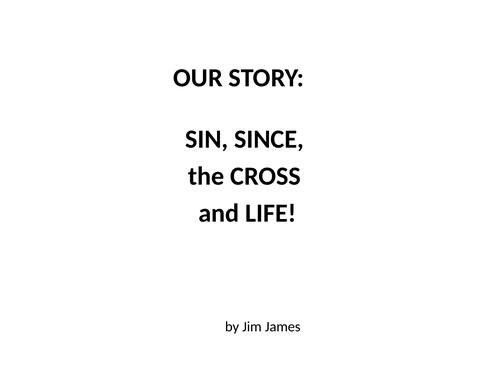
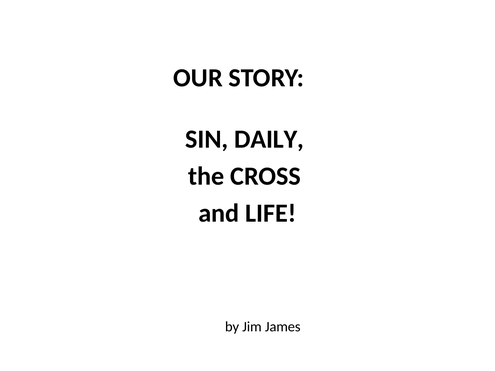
SINCE: SINCE -> DAILY
